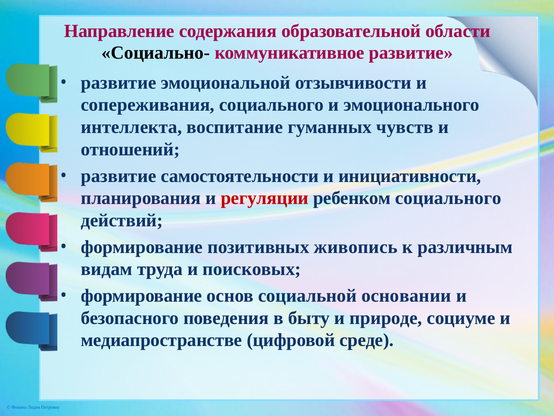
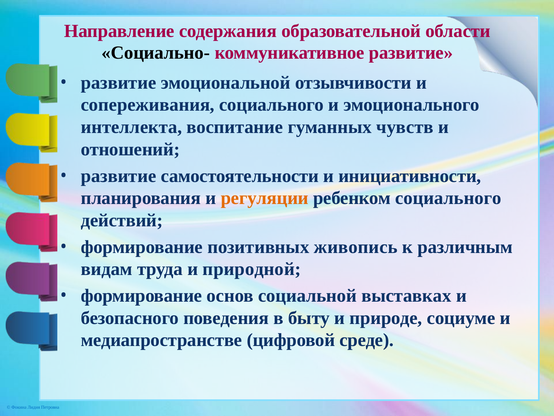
регуляции colour: red -> orange
поисковых: поисковых -> природной
основании: основании -> выставках
